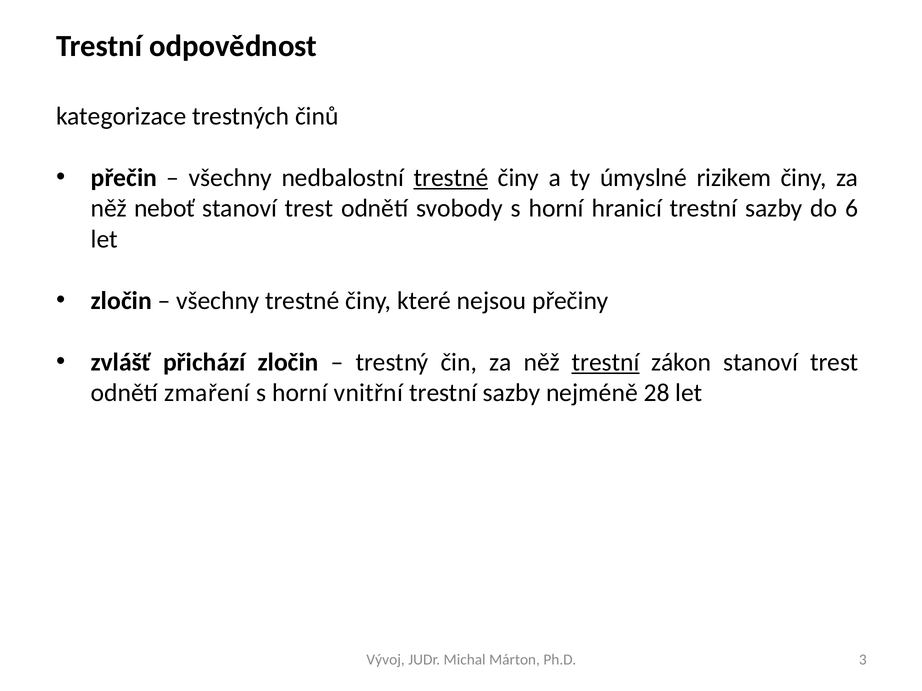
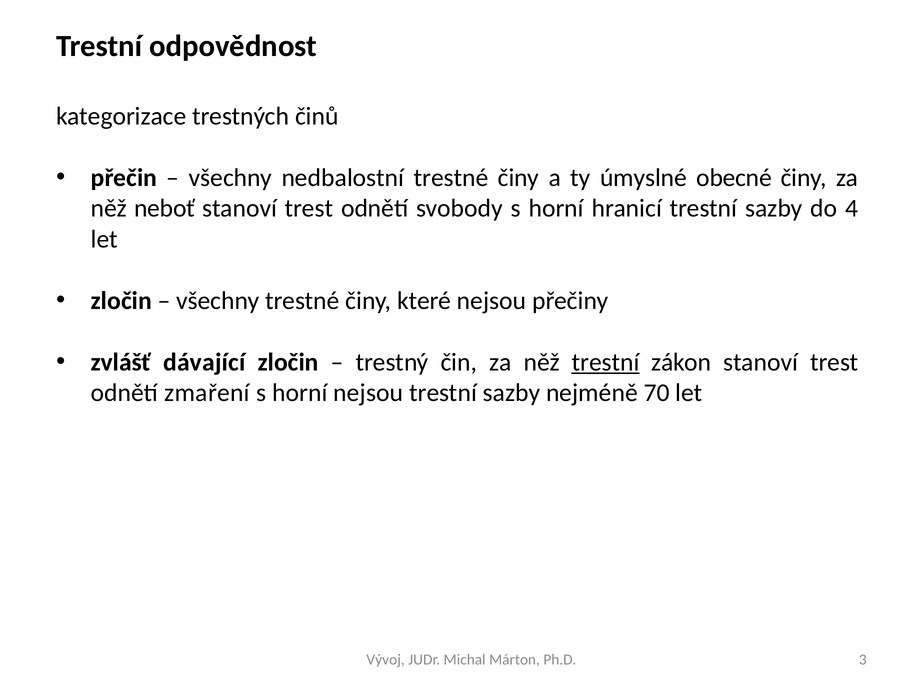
trestné at (451, 178) underline: present -> none
rizikem: rizikem -> obecné
6: 6 -> 4
přichází: přichází -> dávající
horní vnitřní: vnitřní -> nejsou
28: 28 -> 70
